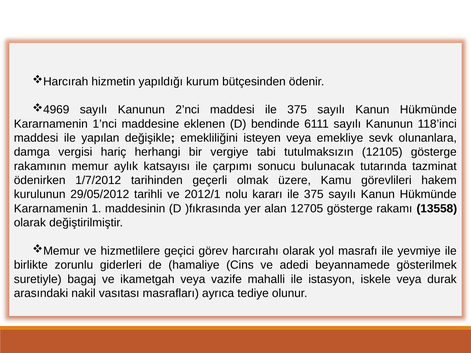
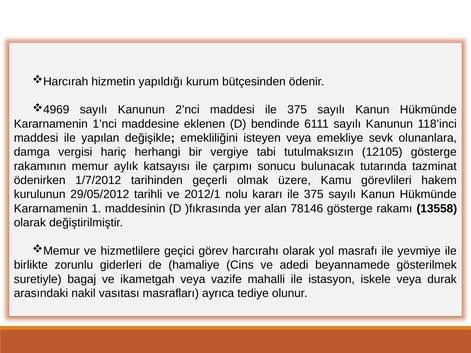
12705: 12705 -> 78146
